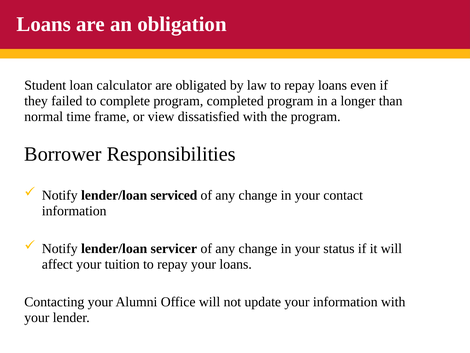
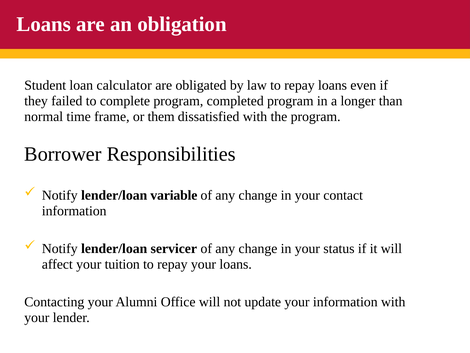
view: view -> them
serviced: serviced -> variable
